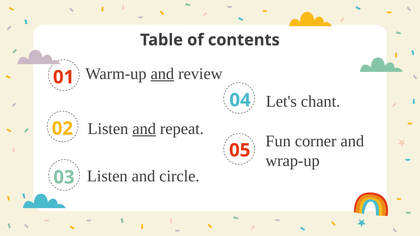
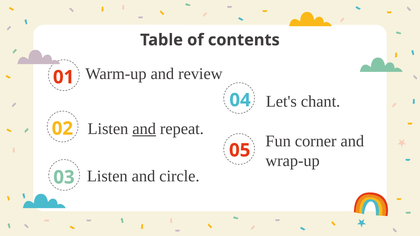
and at (162, 74) underline: present -> none
